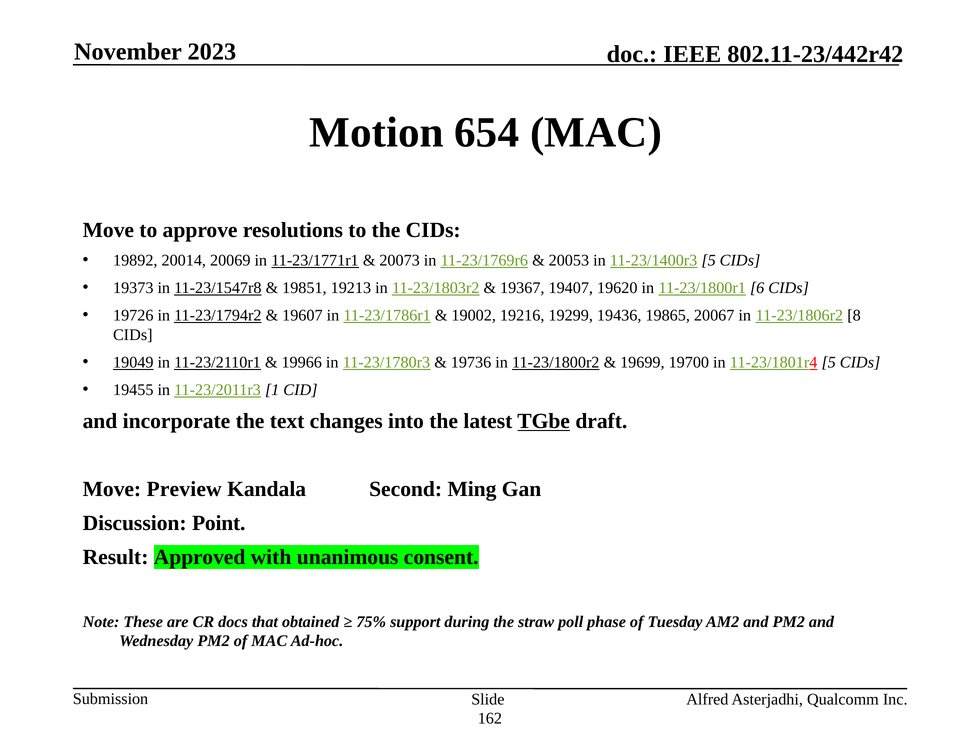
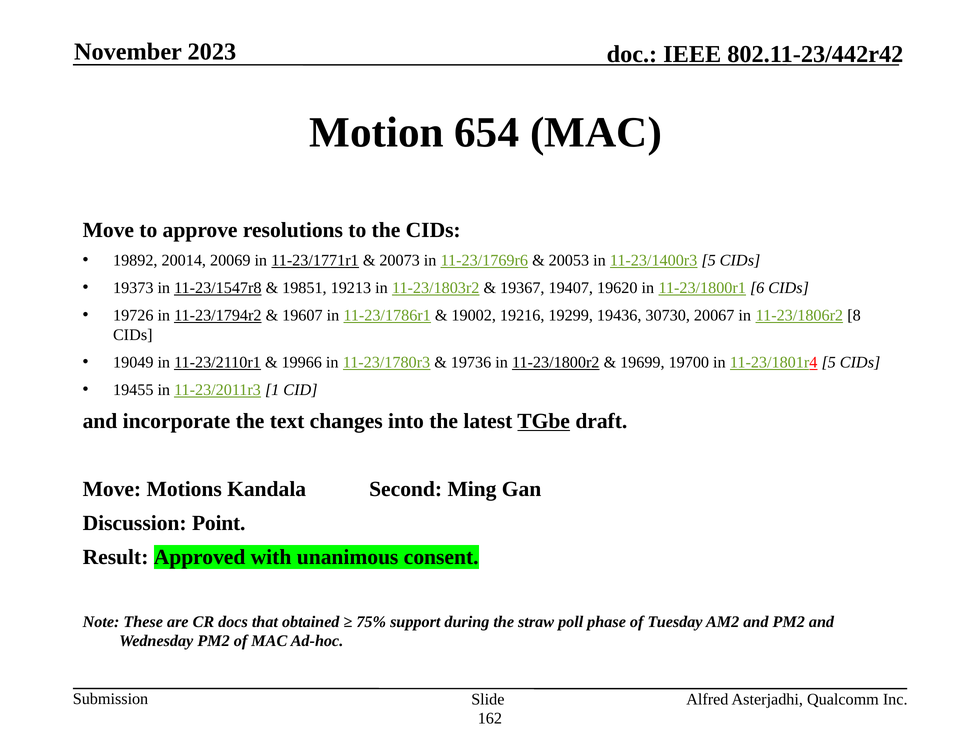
19865: 19865 -> 30730
19049 underline: present -> none
Preview: Preview -> Motions
